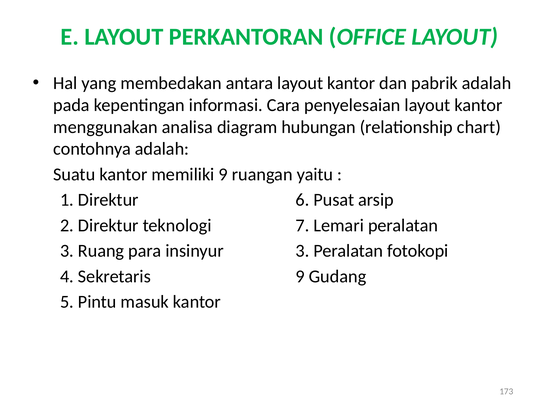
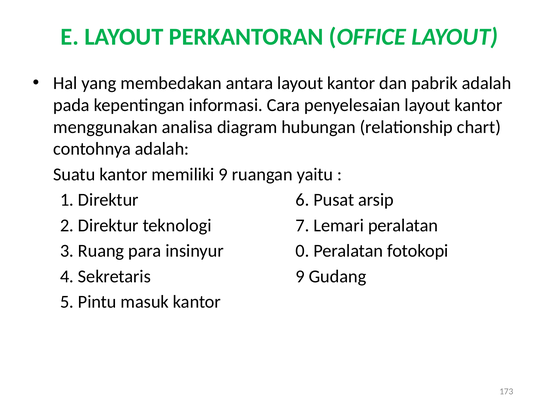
insinyur 3: 3 -> 0
